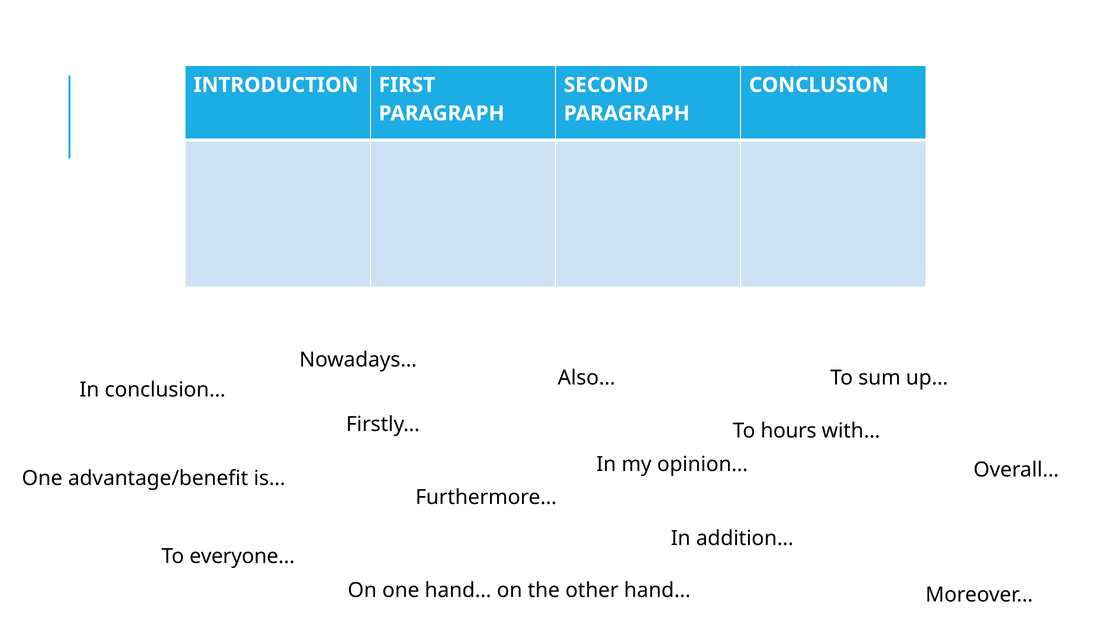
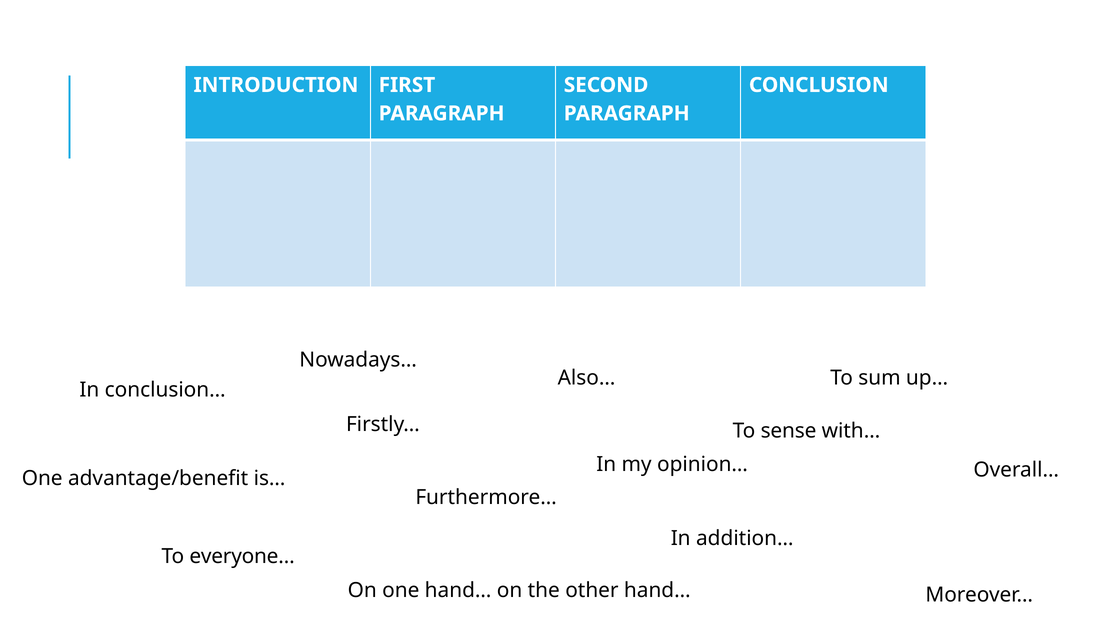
hours: hours -> sense
